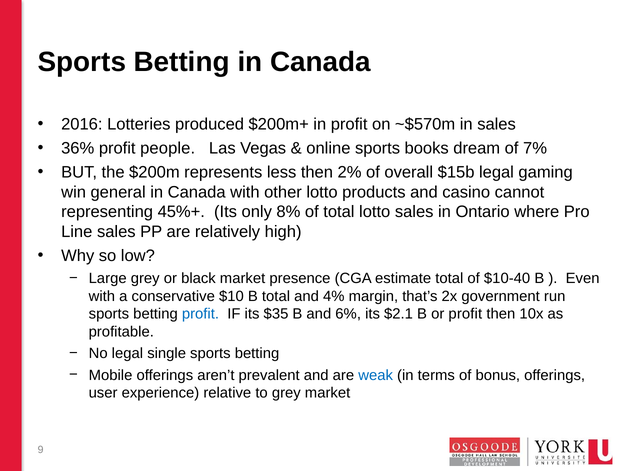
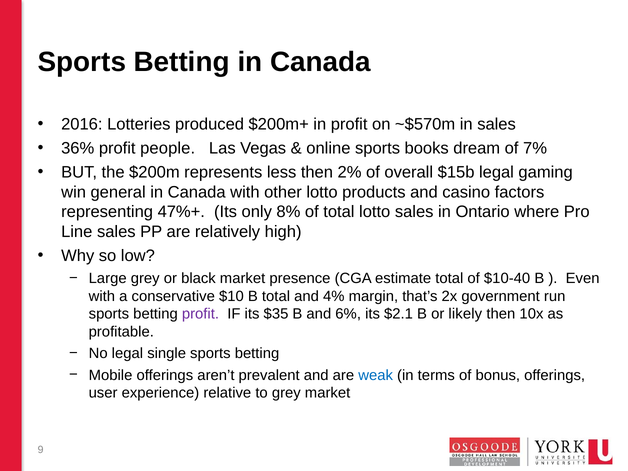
cannot: cannot -> factors
45%+: 45%+ -> 47%+
profit at (200, 314) colour: blue -> purple
or profit: profit -> likely
